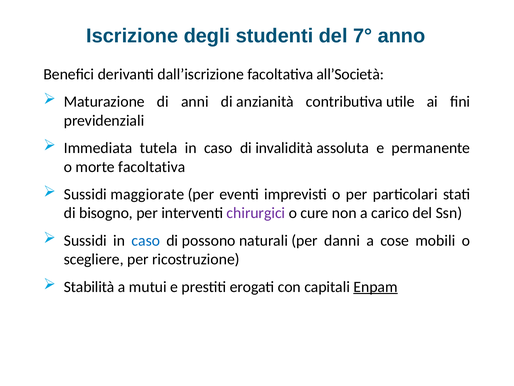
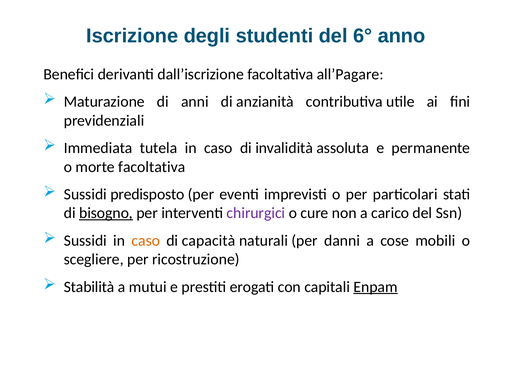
7°: 7° -> 6°
all’Società: all’Società -> all’Pagare
maggiorate: maggiorate -> predisposto
bisogno underline: none -> present
caso at (146, 240) colour: blue -> orange
possono: possono -> capacità
